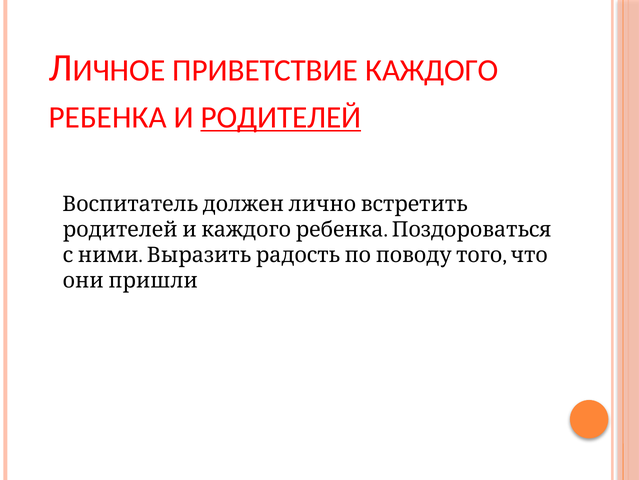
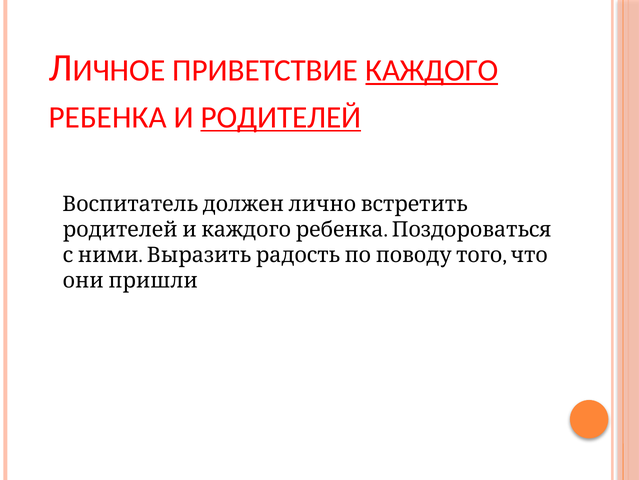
КАЖДОГО underline: none -> present
